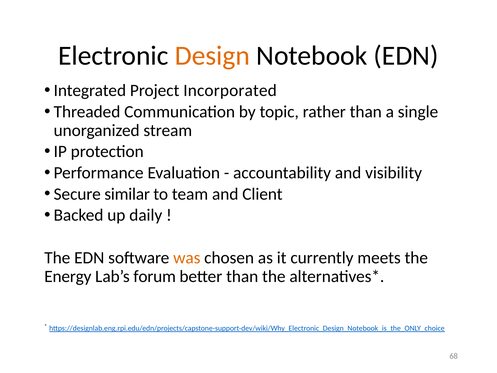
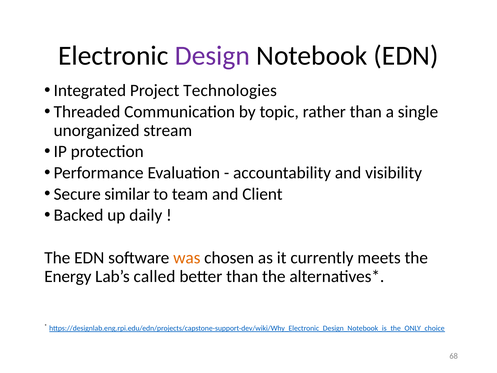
Design colour: orange -> purple
Incorporated: Incorporated -> Technologies
forum: forum -> called
